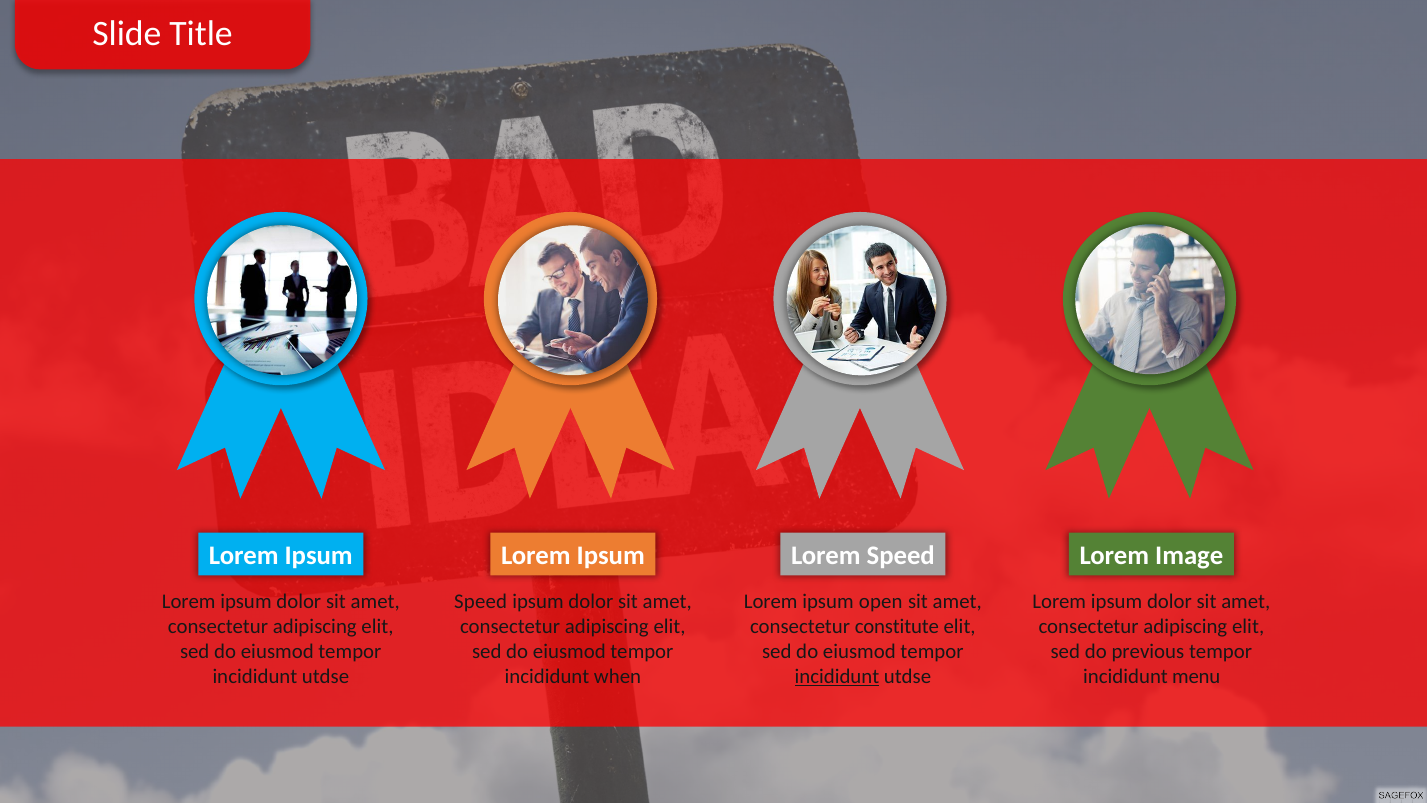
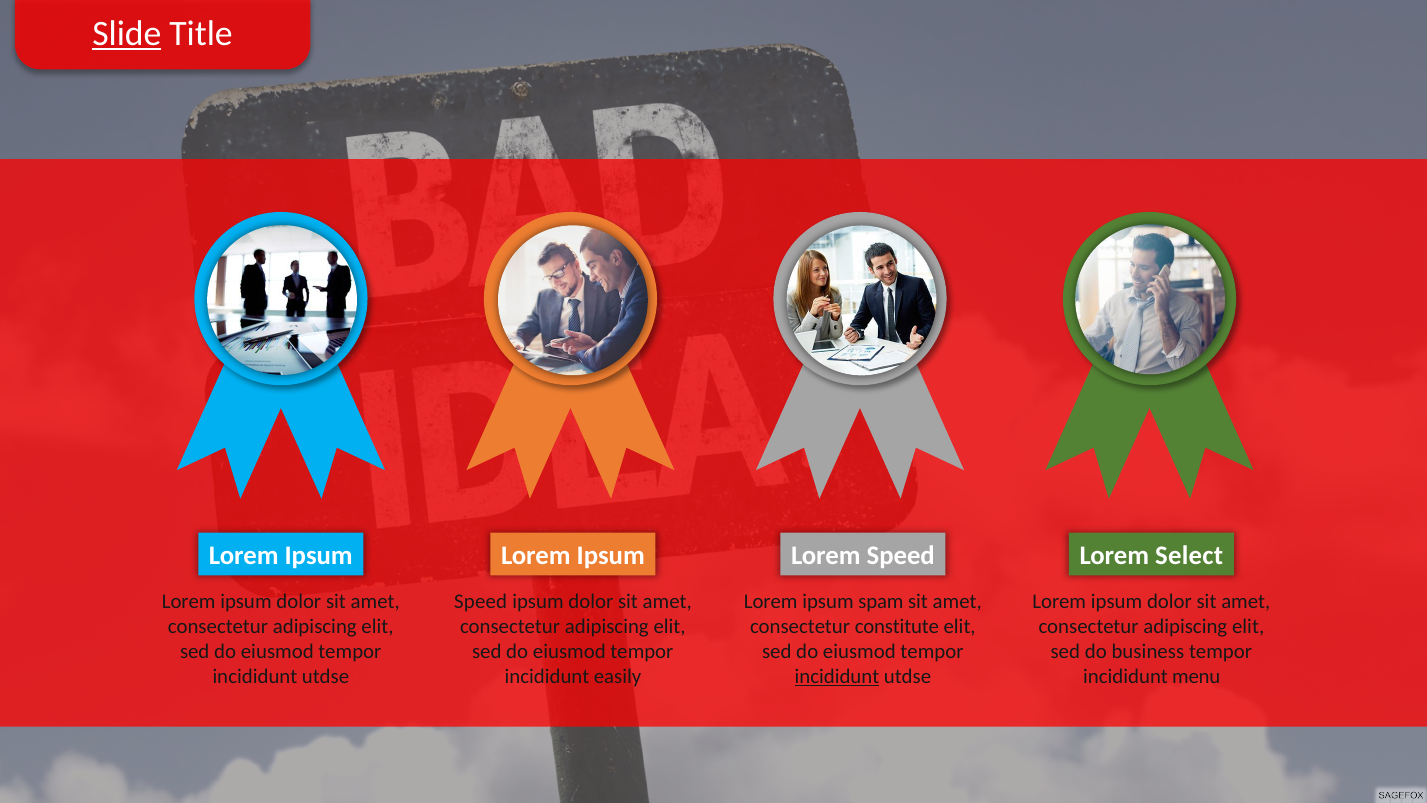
Slide underline: none -> present
Image: Image -> Select
open: open -> spam
previous: previous -> business
when: when -> easily
